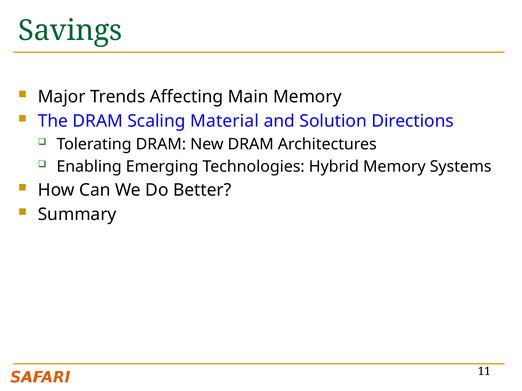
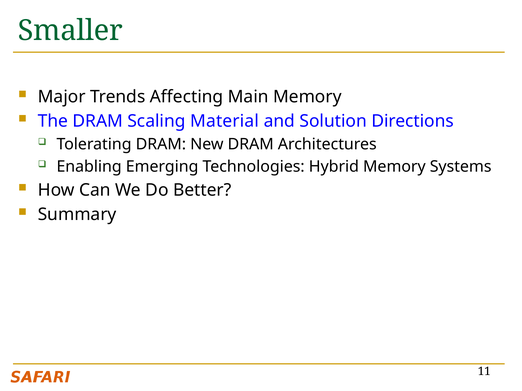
Savings: Savings -> Smaller
